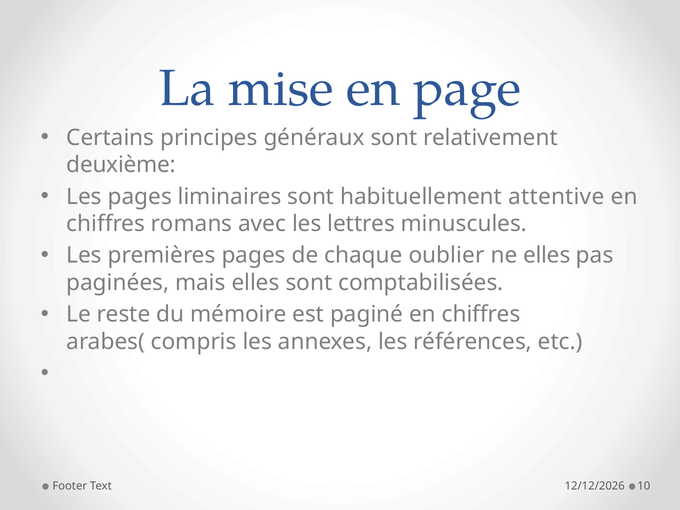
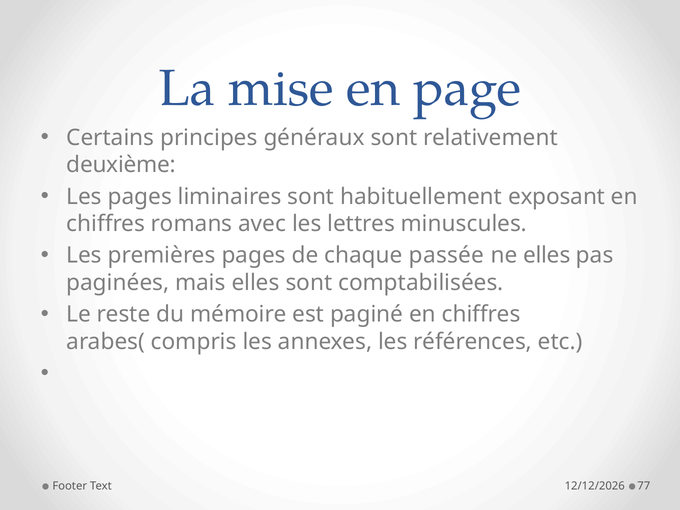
attentive: attentive -> exposant
oublier: oublier -> passée
10: 10 -> 77
